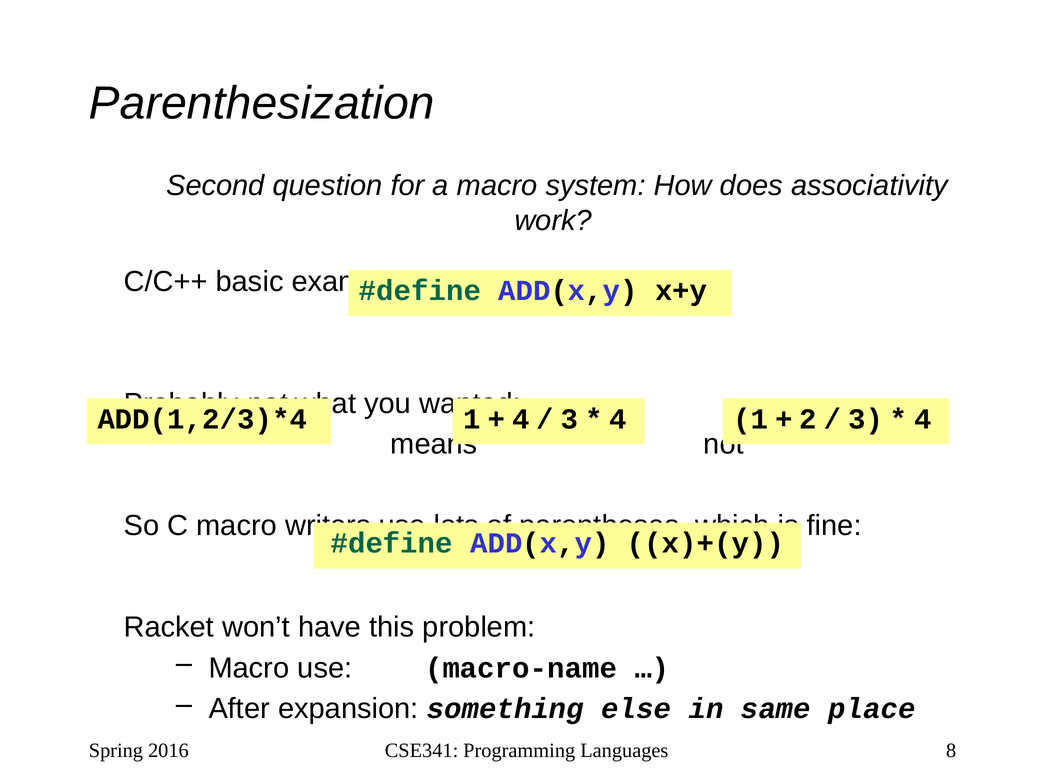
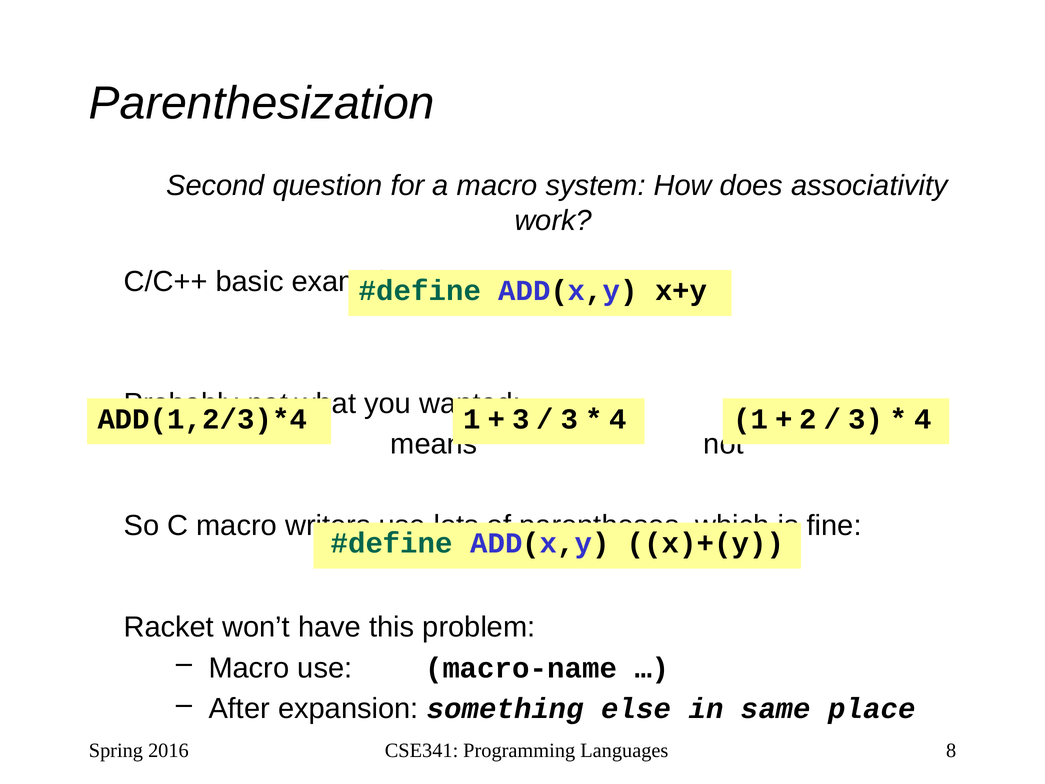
4 at (521, 419): 4 -> 3
